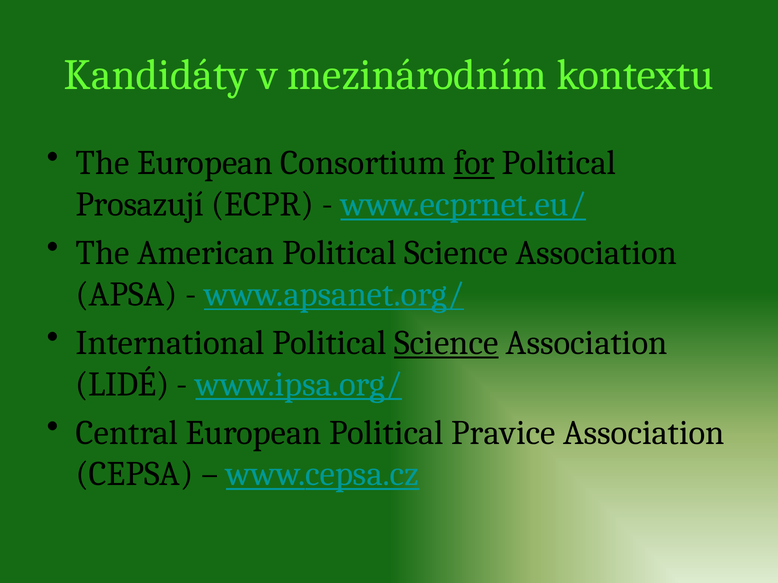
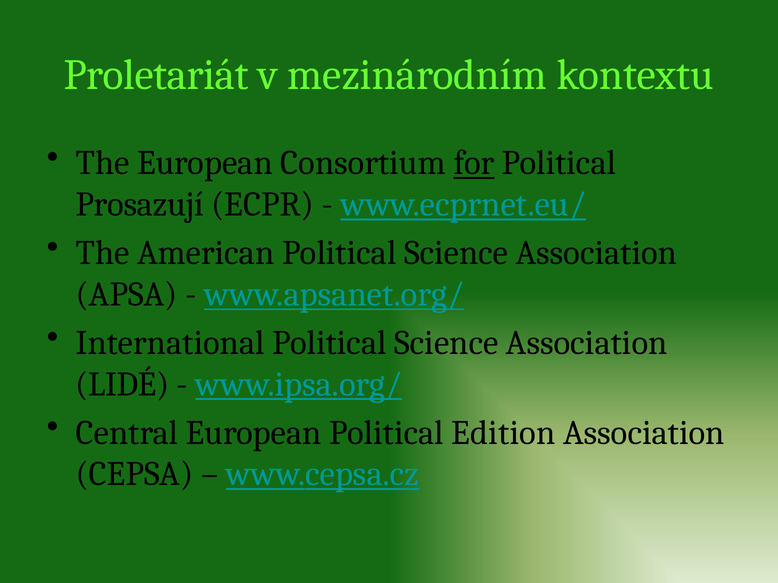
Kandidáty: Kandidáty -> Proletariát
Science at (446, 343) underline: present -> none
Pravice: Pravice -> Edition
